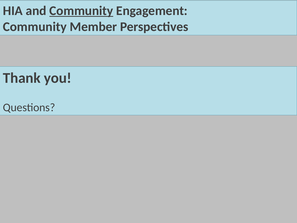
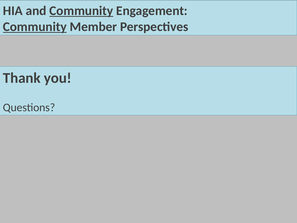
Community at (35, 27) underline: none -> present
